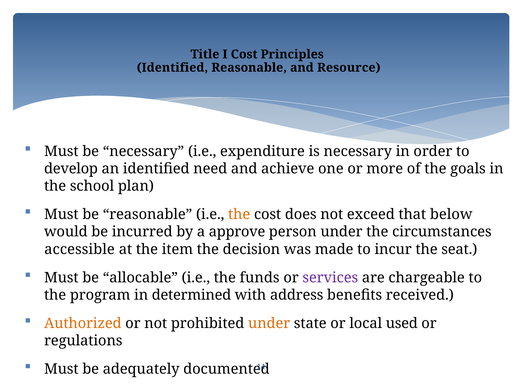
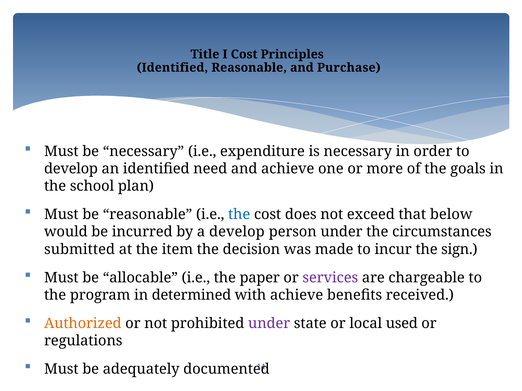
Resource: Resource -> Purchase
the at (239, 215) colour: orange -> blue
a approve: approve -> develop
accessible: accessible -> submitted
seat: seat -> sign
funds: funds -> paper
with address: address -> achieve
under at (269, 324) colour: orange -> purple
